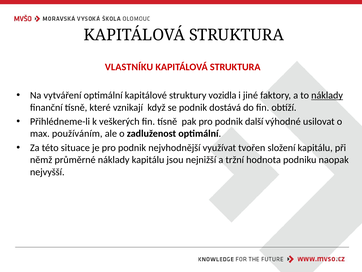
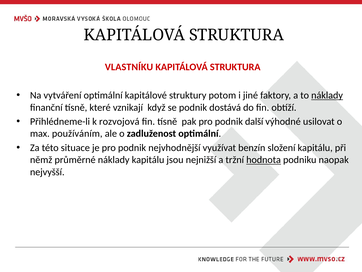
vozidla: vozidla -> potom
veškerých: veškerých -> rozvojová
tvořen: tvořen -> benzín
hodnota underline: none -> present
